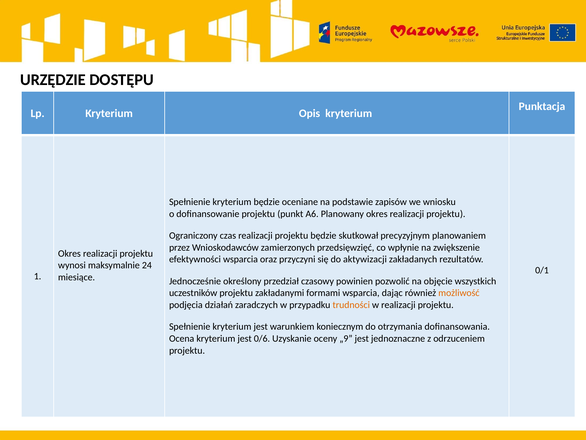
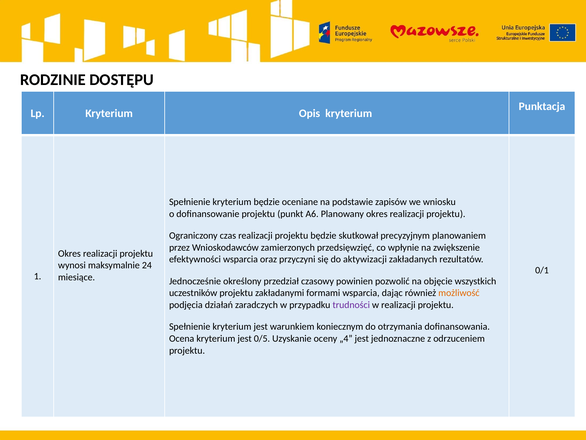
URZĘDZIE: URZĘDZIE -> RODZINIE
trudności colour: orange -> purple
0/6: 0/6 -> 0/5
„9: „9 -> „4
